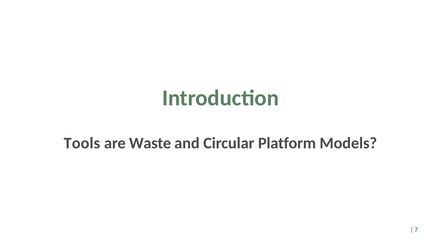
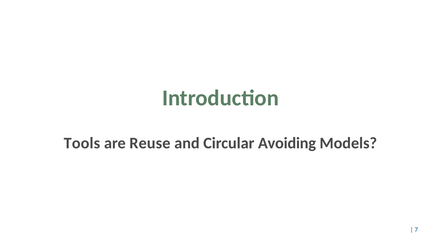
Waste: Waste -> Reuse
Platform: Platform -> Avoiding
